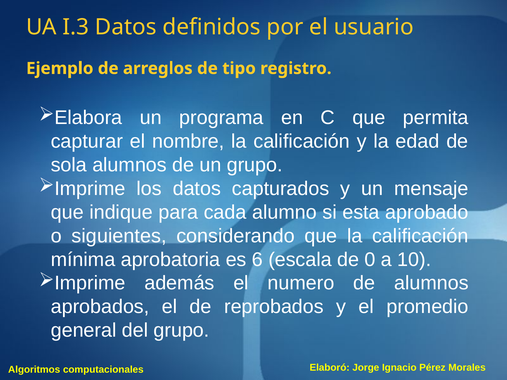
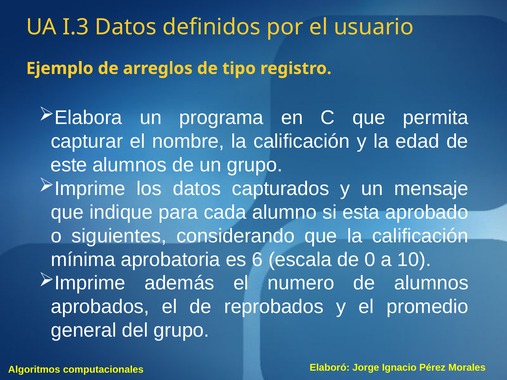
sola: sola -> este
